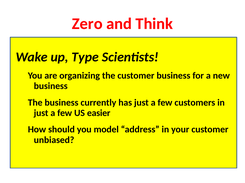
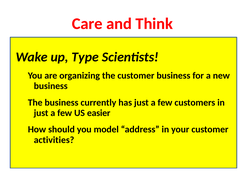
Zero: Zero -> Care
unbiased: unbiased -> activities
